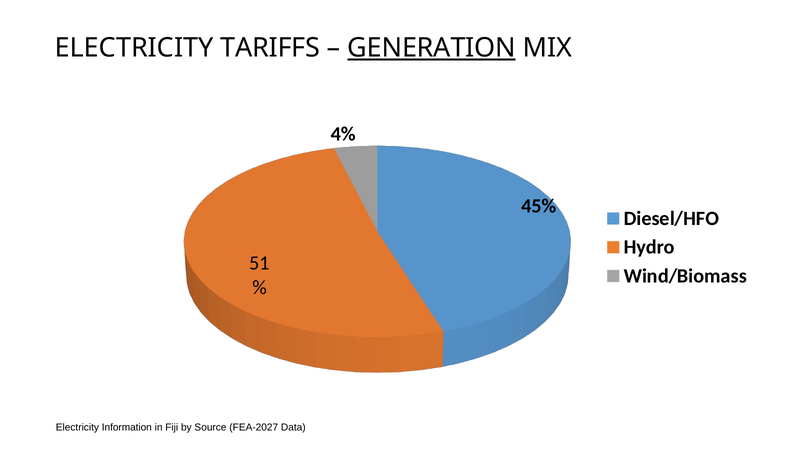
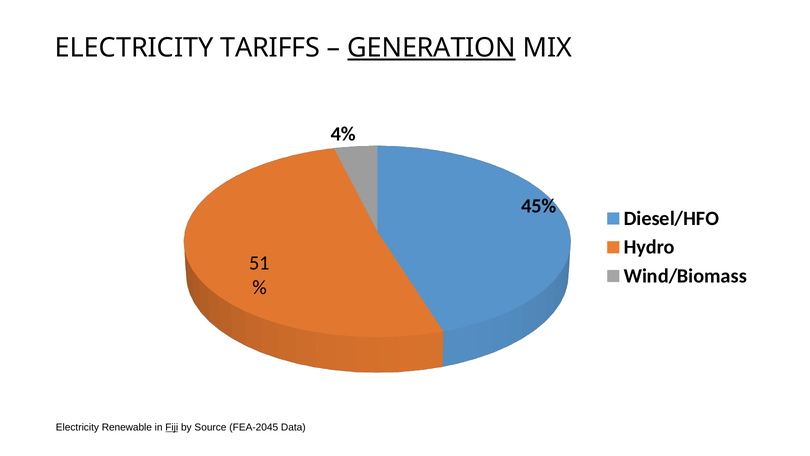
Information: Information -> Renewable
Fiji underline: none -> present
FEA-2027: FEA-2027 -> FEA-2045
